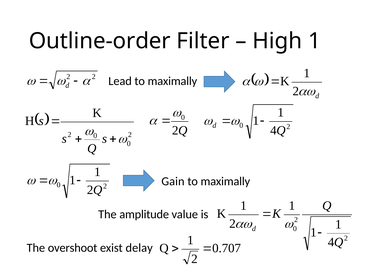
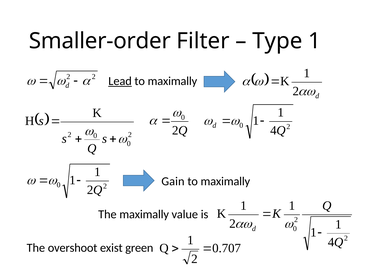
Outline-order: Outline-order -> Smaller-order
High: High -> Type
Lead underline: none -> present
The amplitude: amplitude -> maximally
delay: delay -> green
